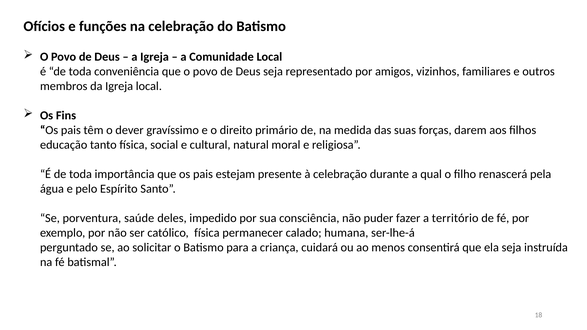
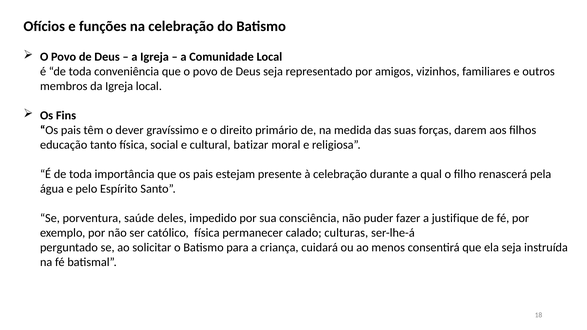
natural: natural -> batizar
território: território -> justifique
humana: humana -> culturas
